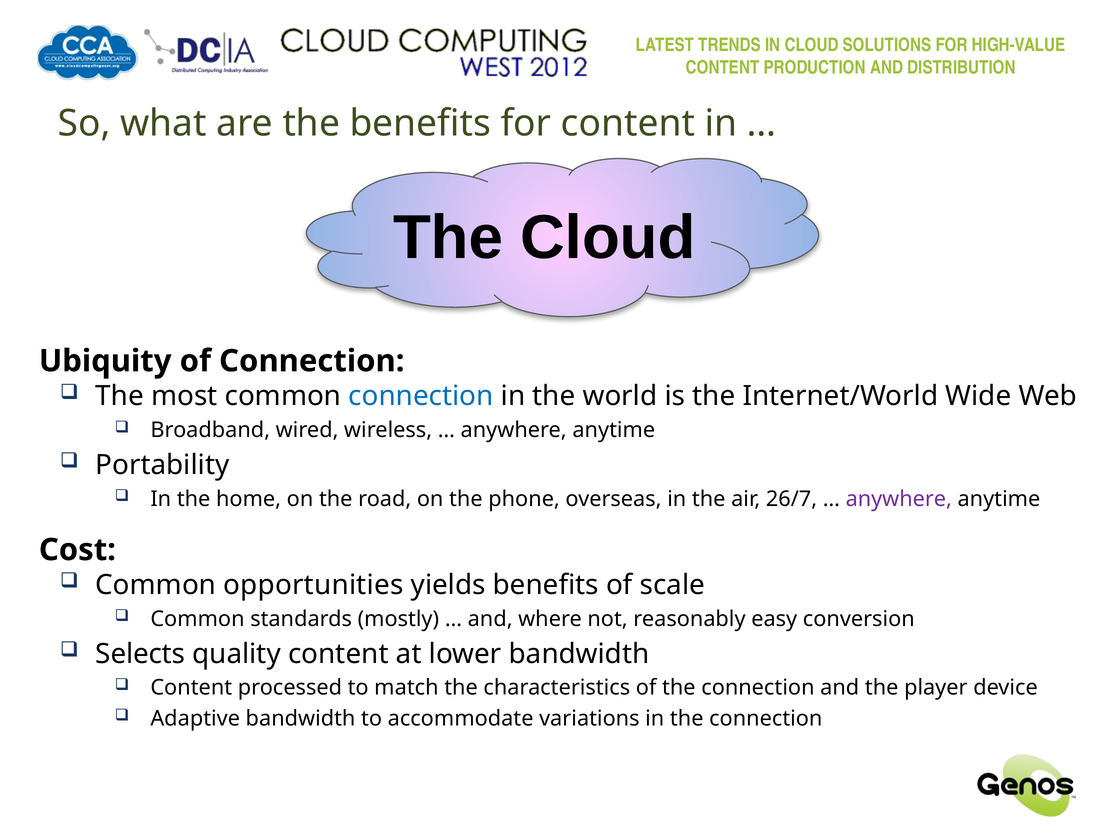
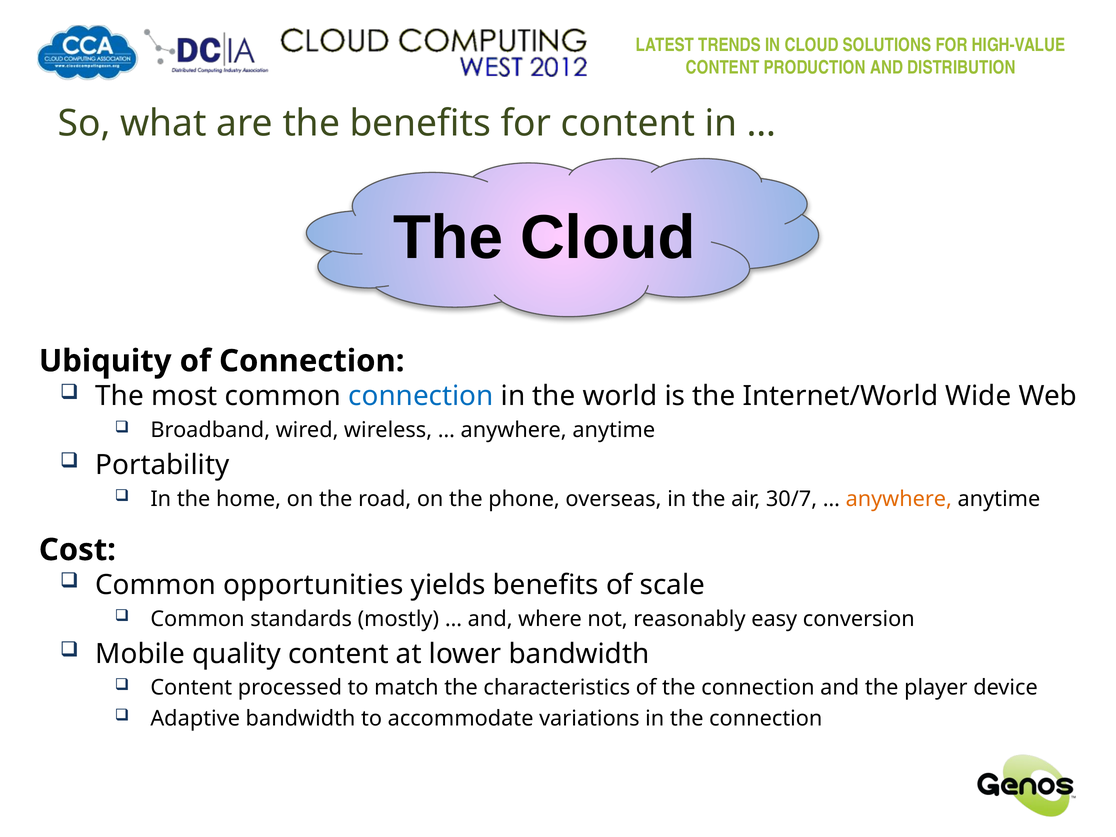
26/7: 26/7 -> 30/7
anywhere at (899, 499) colour: purple -> orange
Selects: Selects -> Mobile
